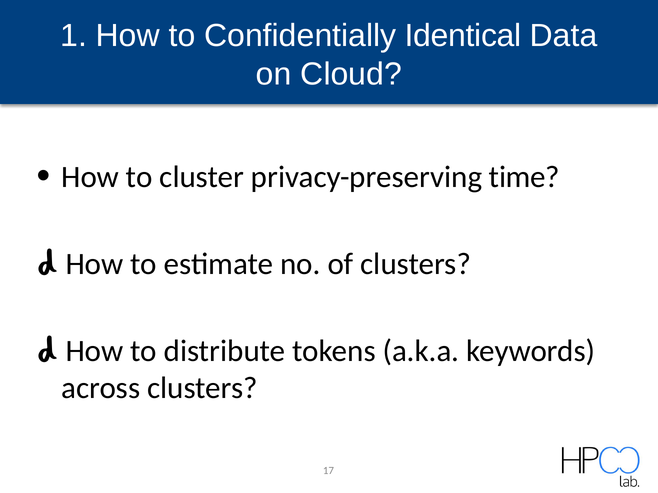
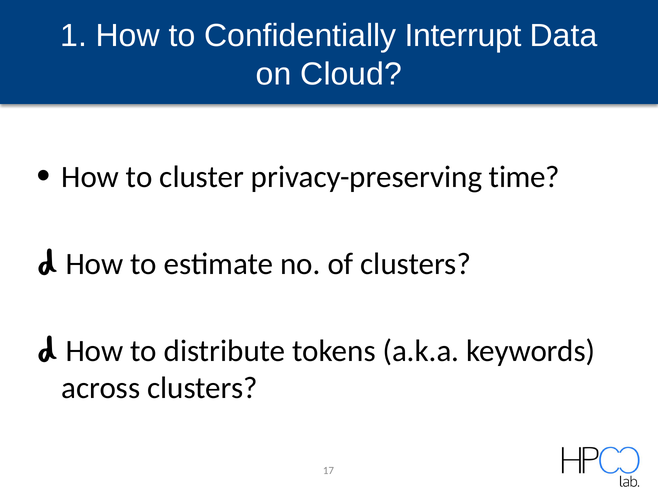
Identical: Identical -> Interrupt
